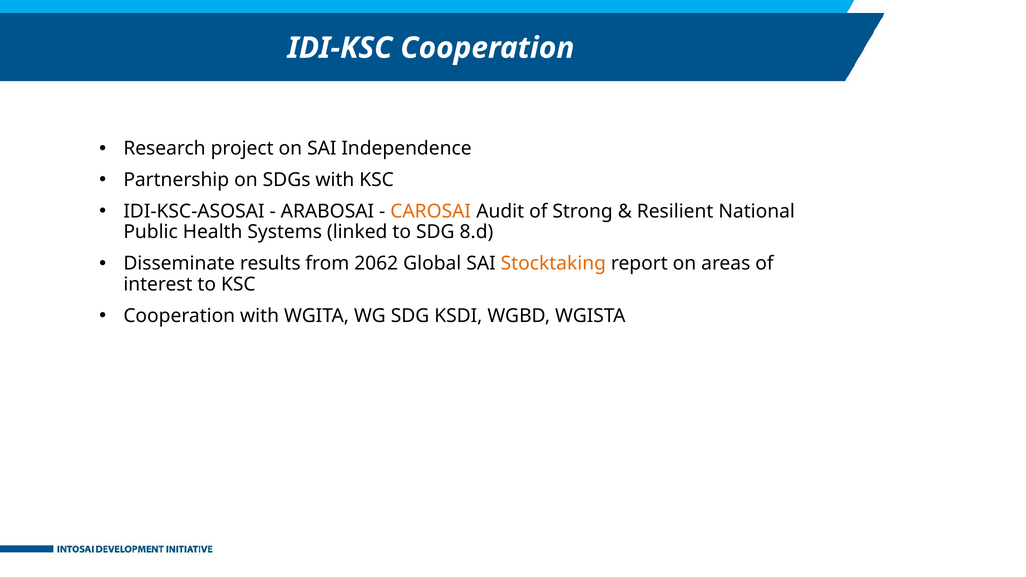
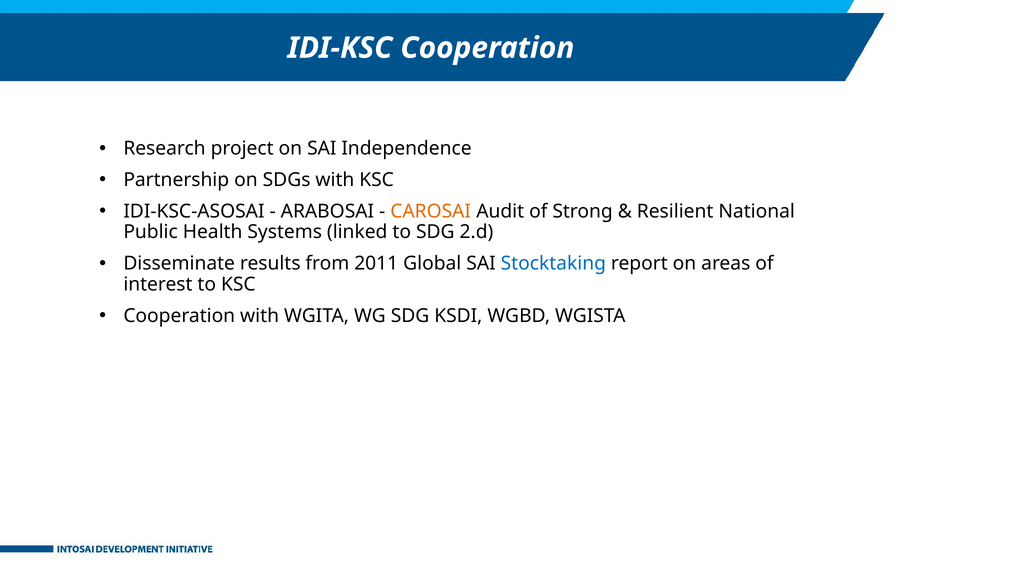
8.d: 8.d -> 2.d
2062: 2062 -> 2011
Stocktaking colour: orange -> blue
